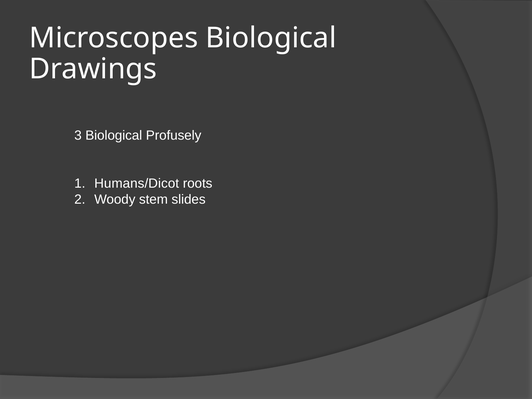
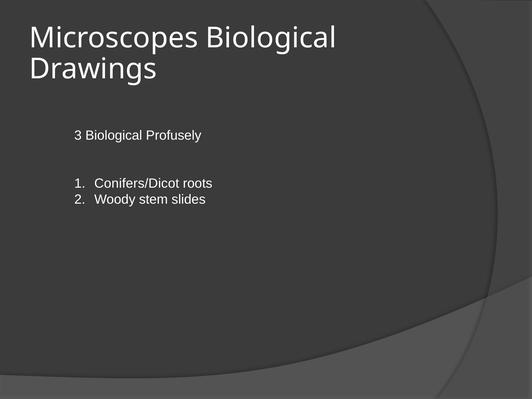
Humans/Dicot: Humans/Dicot -> Conifers/Dicot
